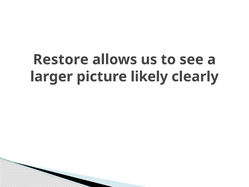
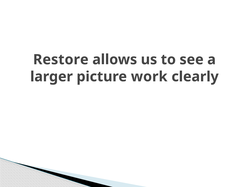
likely: likely -> work
